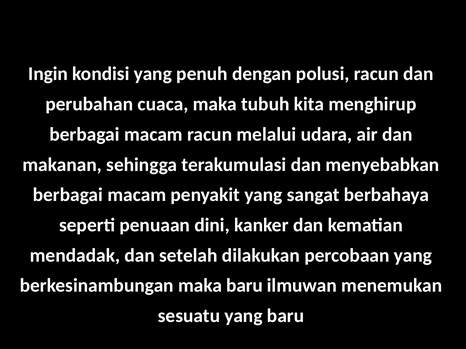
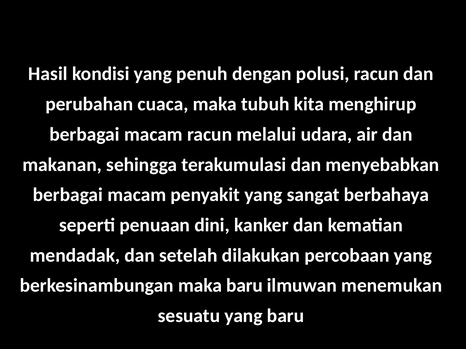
Ingin: Ingin -> Hasil
